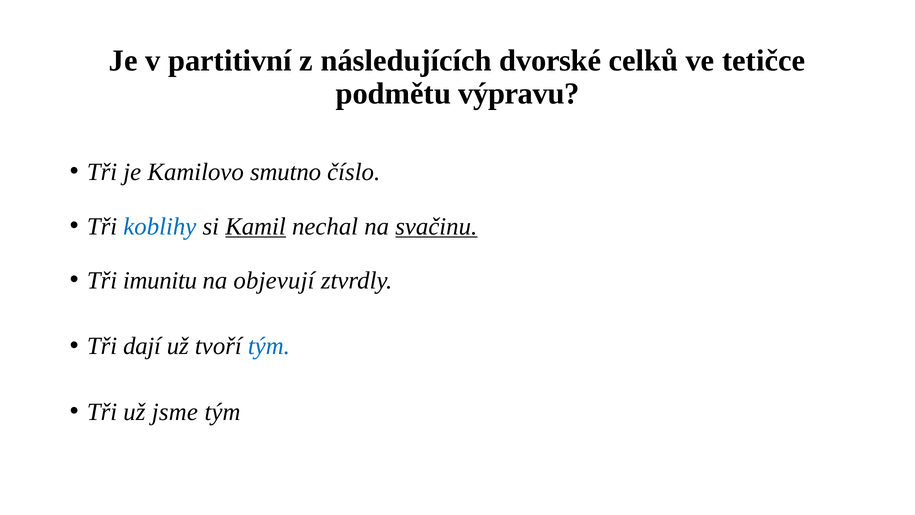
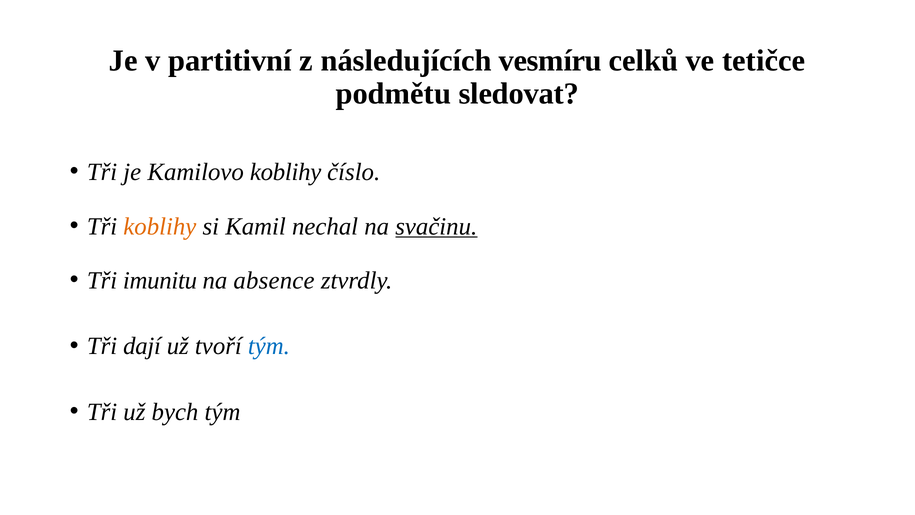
dvorské: dvorské -> vesmíru
výpravu: výpravu -> sledovat
Kamilovo smutno: smutno -> koblihy
koblihy at (160, 226) colour: blue -> orange
Kamil underline: present -> none
objevují: objevují -> absence
jsme: jsme -> bych
